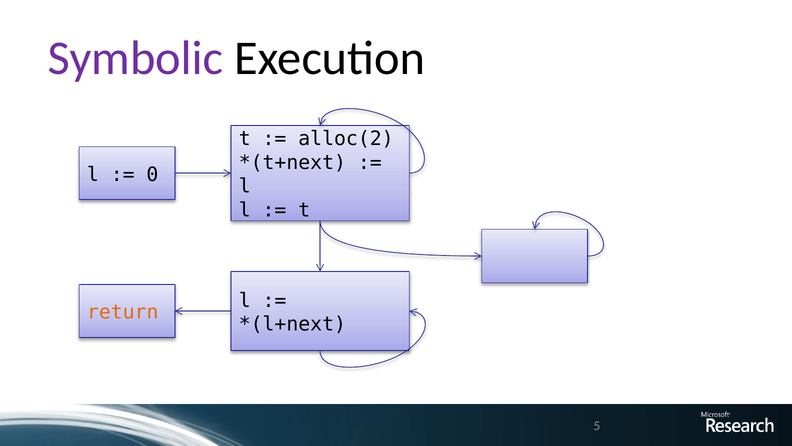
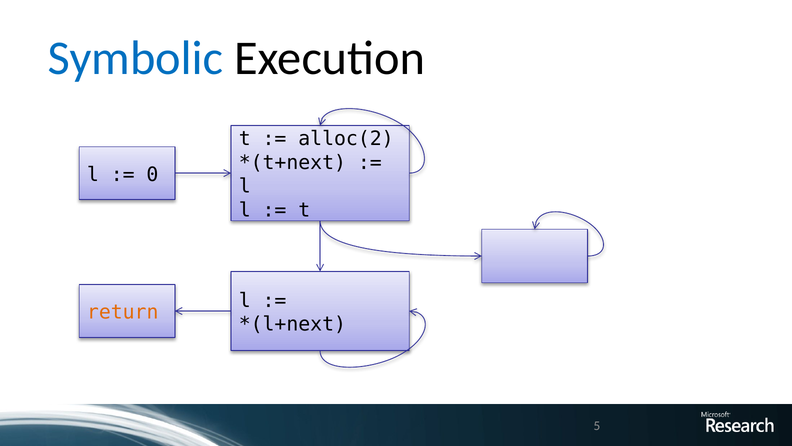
Symbolic colour: purple -> blue
